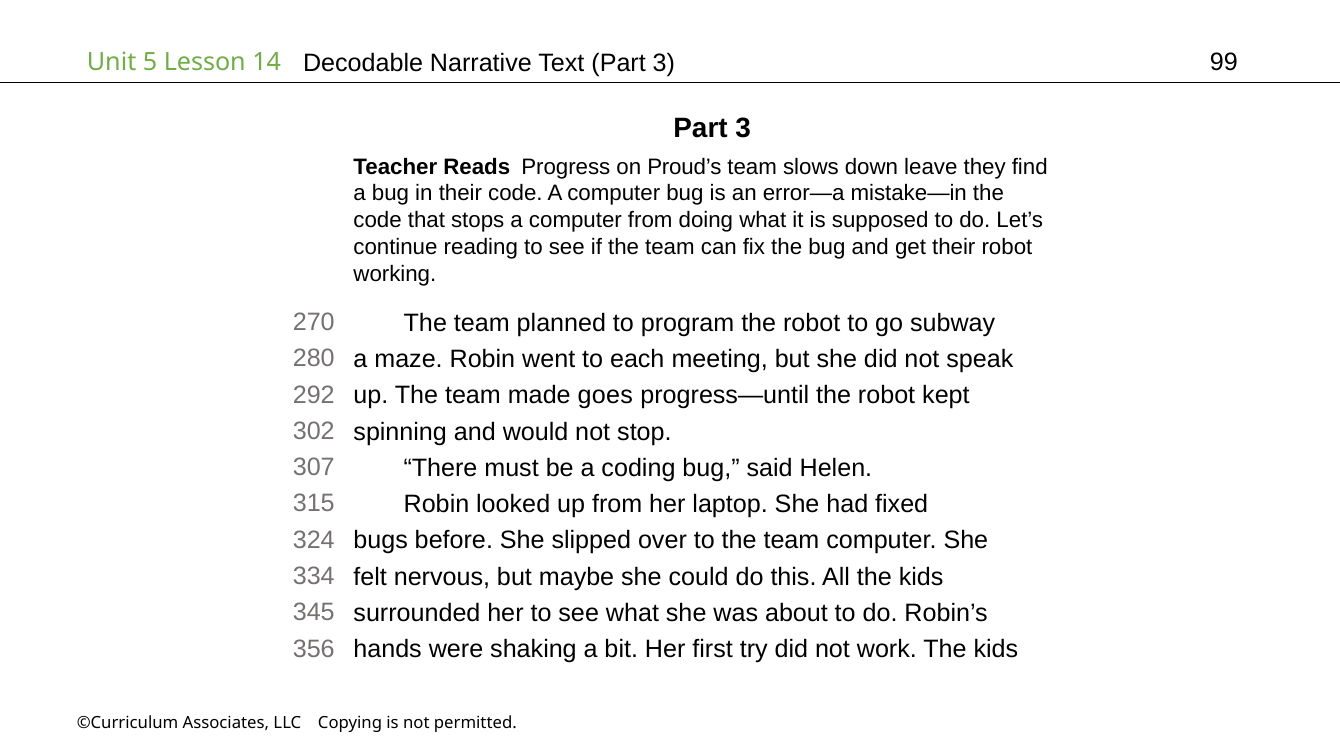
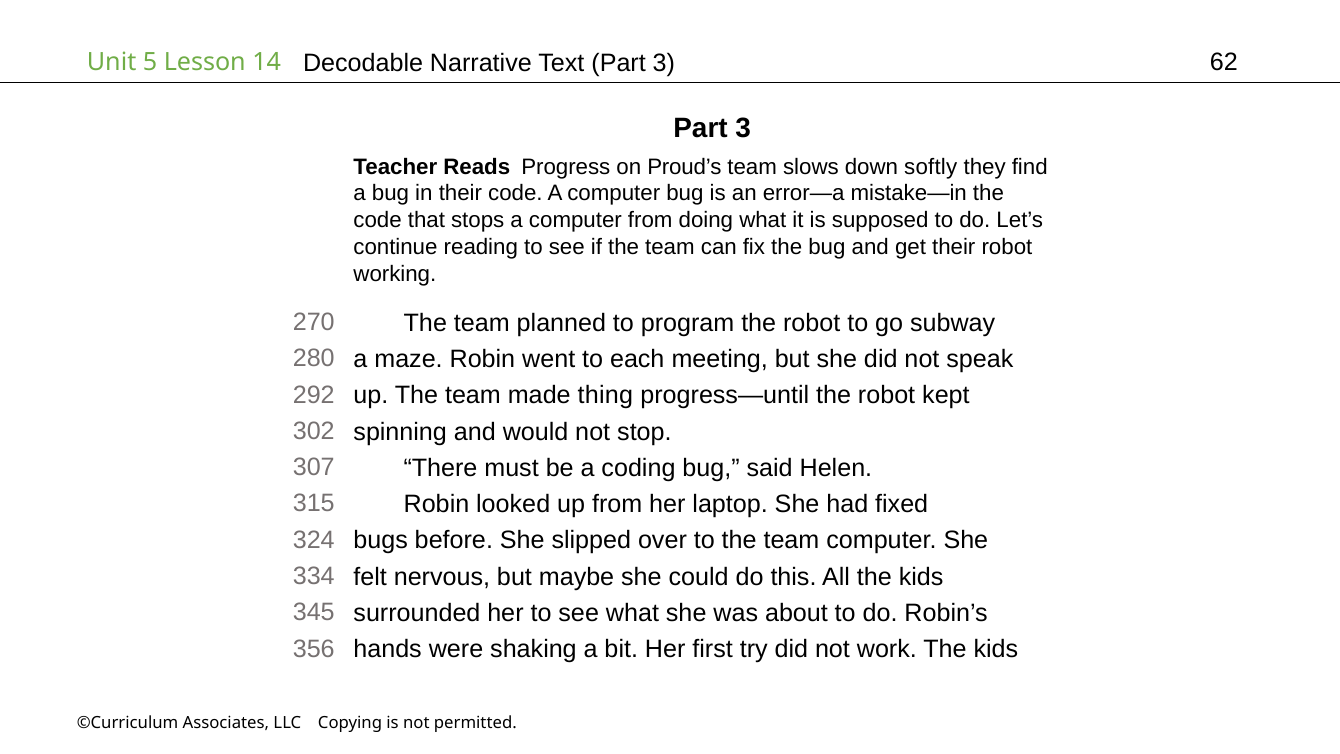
99: 99 -> 62
leave: leave -> softly
goes: goes -> thing
